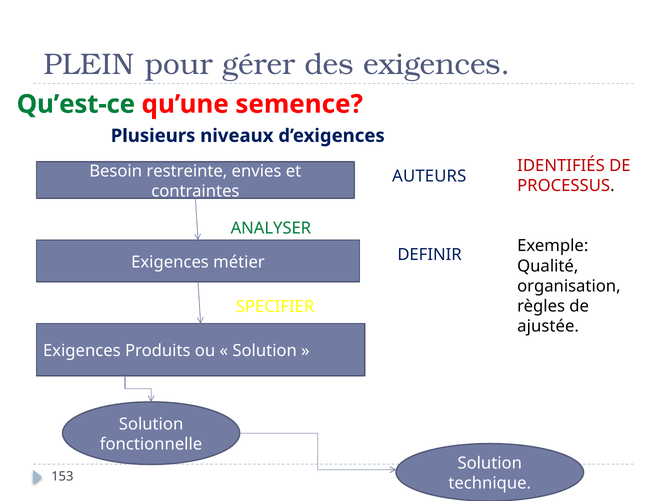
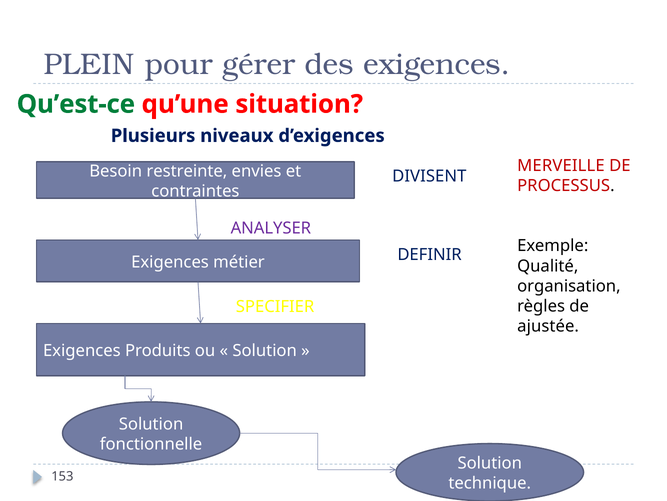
semence: semence -> situation
IDENTIFIÉS: IDENTIFIÉS -> MERVEILLE
AUTEURS: AUTEURS -> DIVISENT
ANALYSER colour: green -> purple
